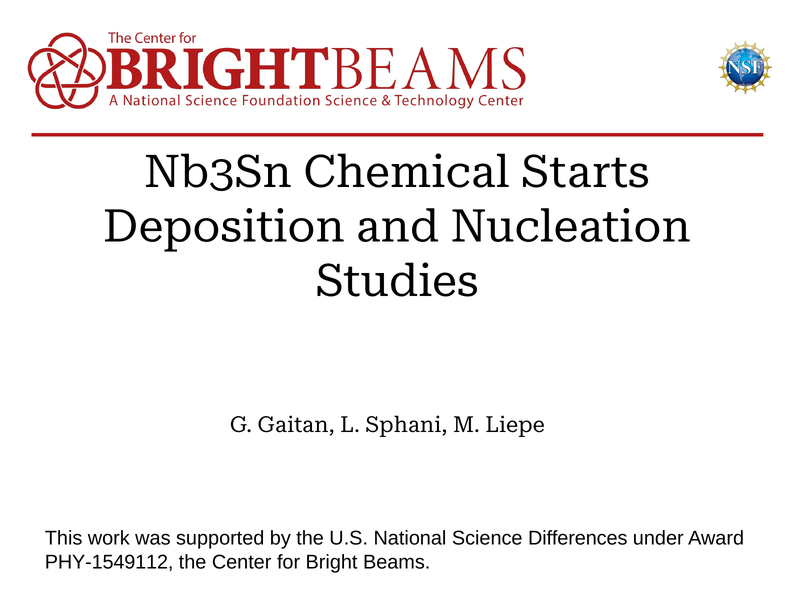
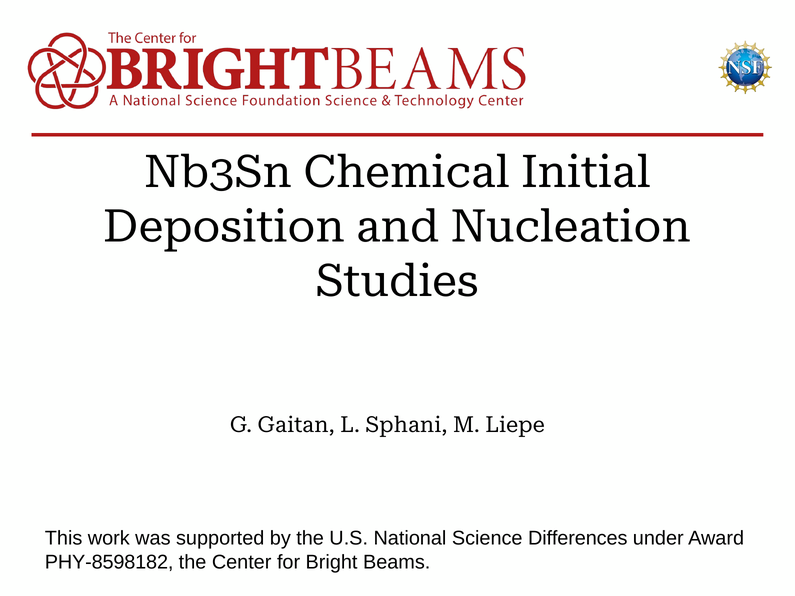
Starts: Starts -> Initial
PHY-1549112: PHY-1549112 -> PHY-8598182
